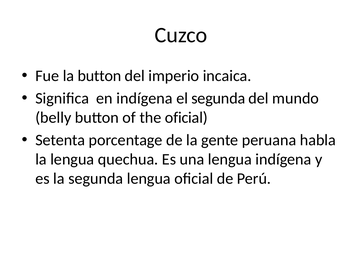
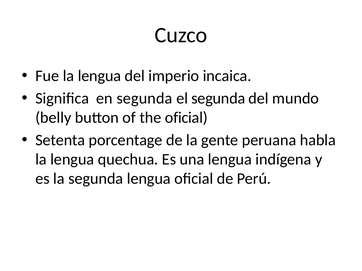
Fue la button: button -> lengua
en indígena: indígena -> segunda
